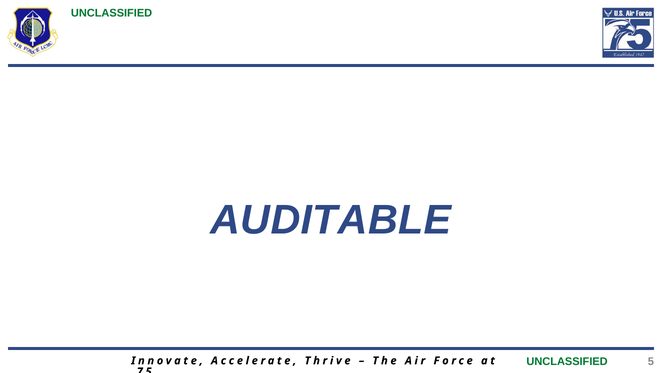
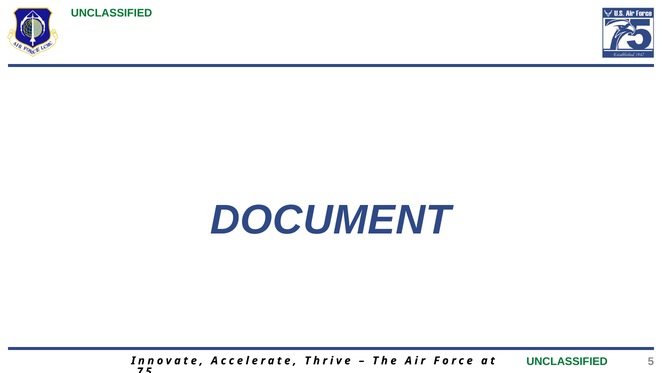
AUDITABLE: AUDITABLE -> DOCUMENT
